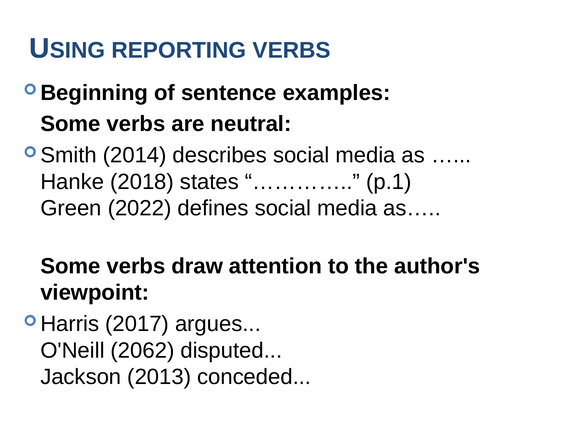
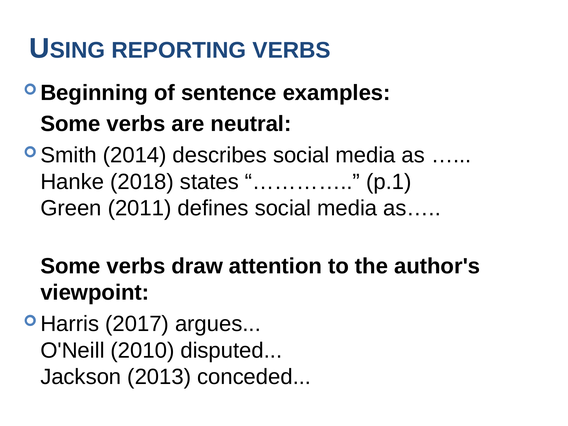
2022: 2022 -> 2011
2062: 2062 -> 2010
